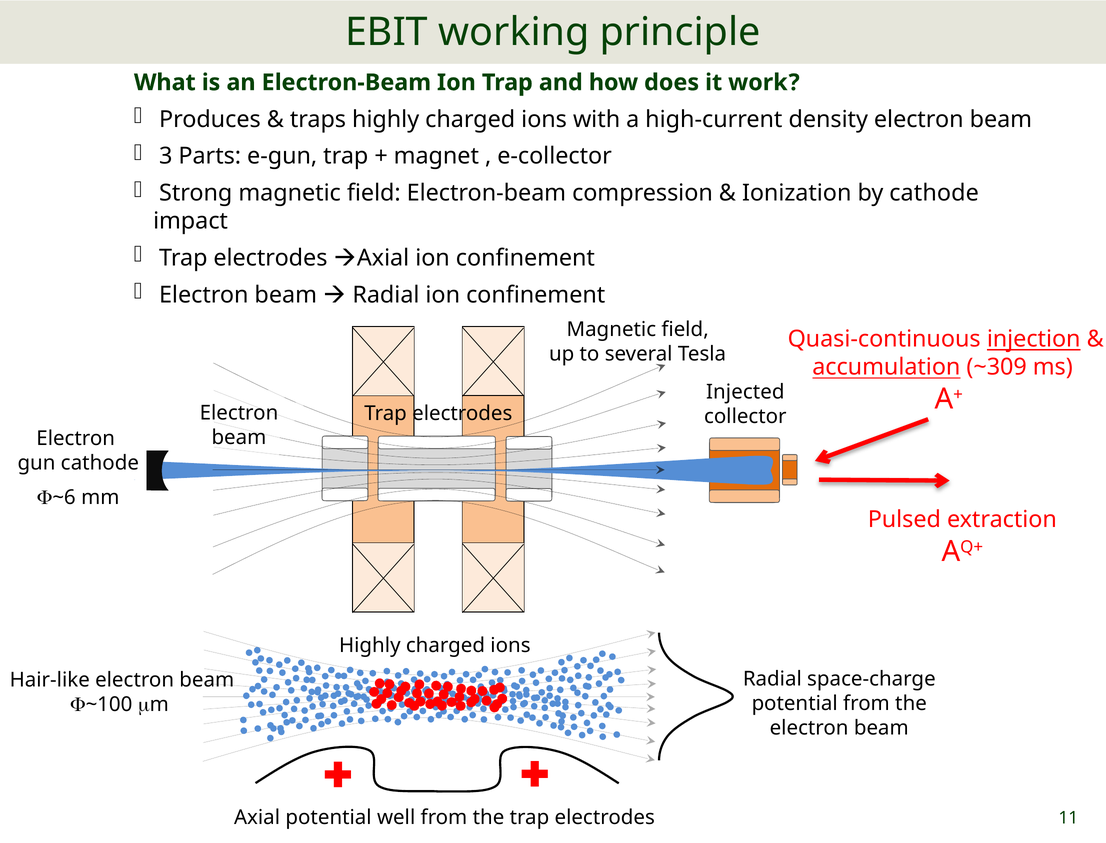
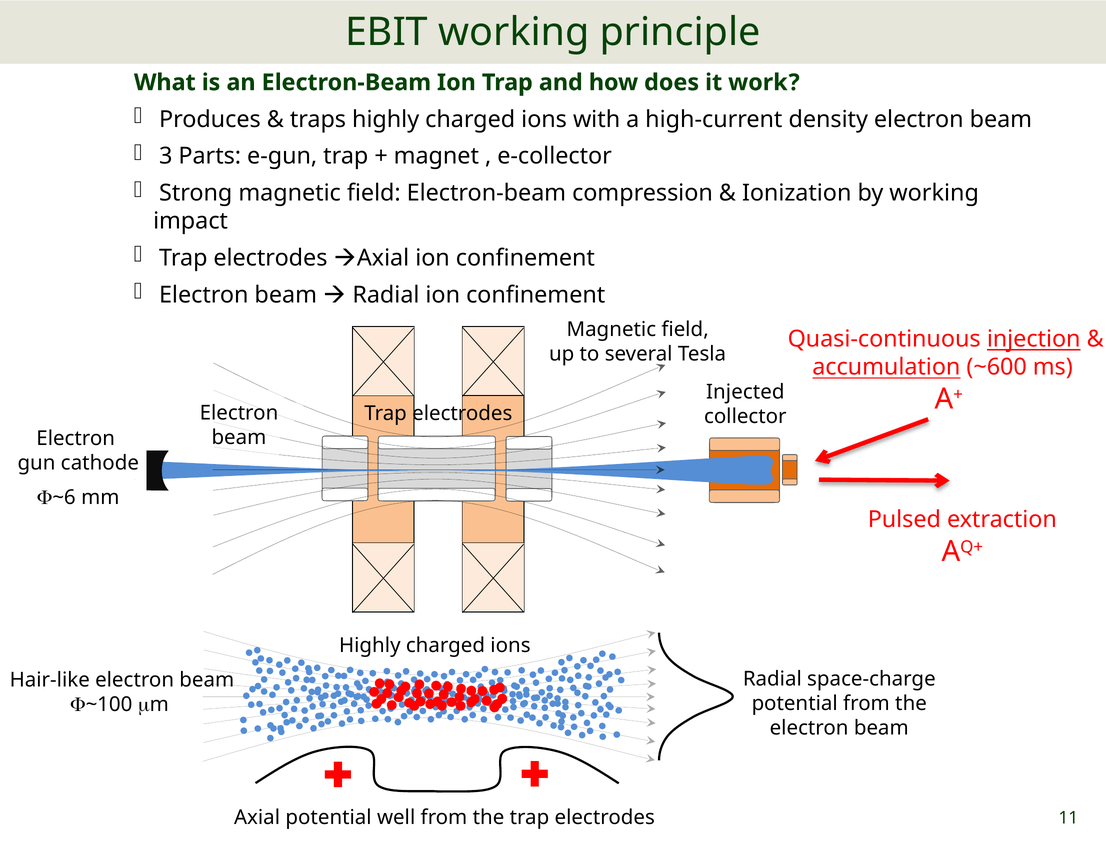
by cathode: cathode -> working
~309: ~309 -> ~600
